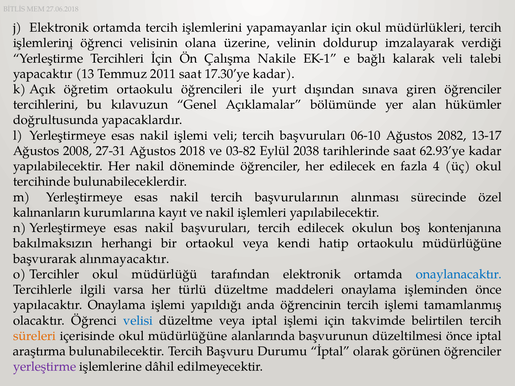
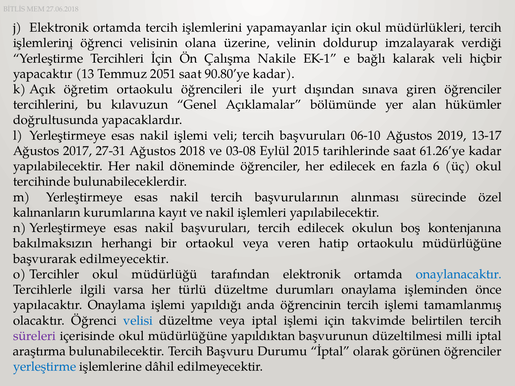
talebi: talebi -> hiçbir
2011: 2011 -> 2051
17.30’ye: 17.30’ye -> 90.80’ye
2082: 2082 -> 2019
2008: 2008 -> 2017
03-82: 03-82 -> 03-08
2038: 2038 -> 2015
62.93’ye: 62.93’ye -> 61.26’ye
4: 4 -> 6
kendi: kendi -> veren
başvurarak alınmayacaktır: alınmayacaktır -> edilmeyecektir
maddeleri: maddeleri -> durumları
süreleri colour: orange -> purple
alanlarında: alanlarında -> yapıldıktan
düzeltilmesi önce: önce -> milli
yerleştirme at (45, 367) colour: purple -> blue
